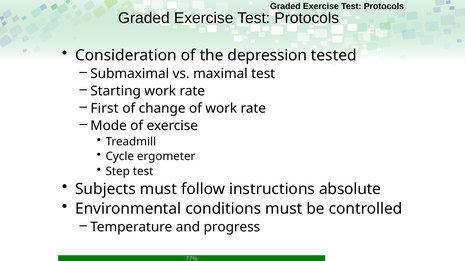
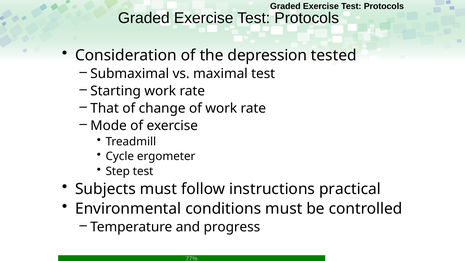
First: First -> That
absolute: absolute -> practical
